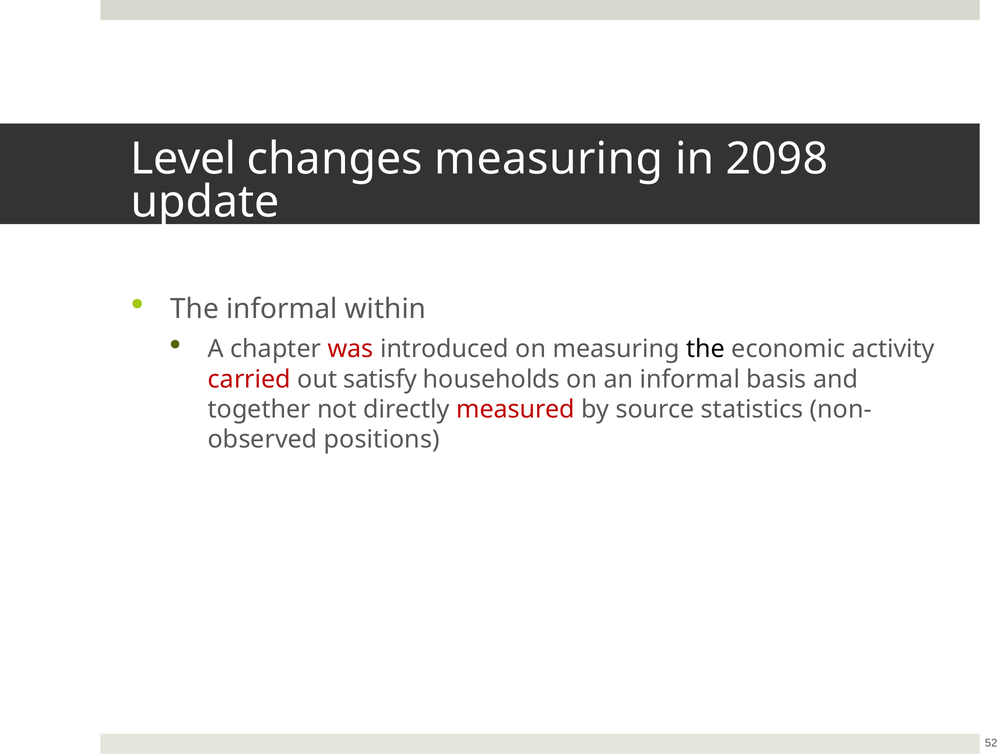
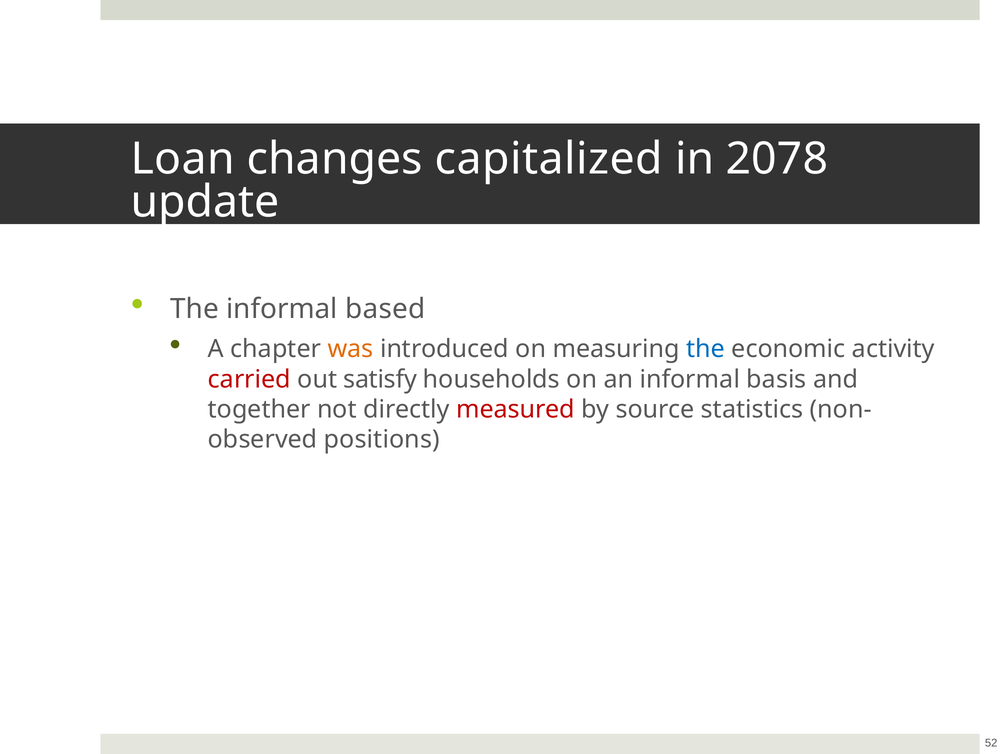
Level: Level -> Loan
changes measuring: measuring -> capitalized
2098: 2098 -> 2078
within: within -> based
was colour: red -> orange
the at (706, 349) colour: black -> blue
